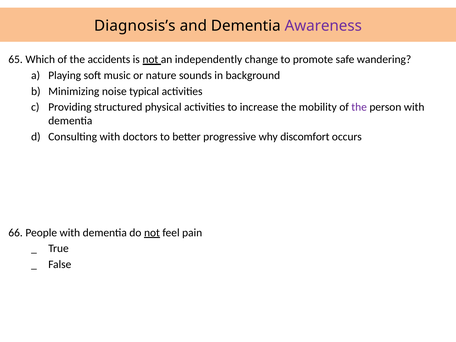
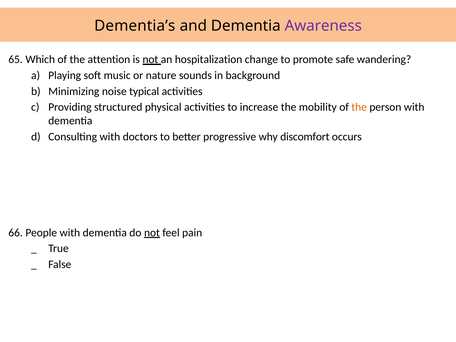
Diagnosis’s: Diagnosis’s -> Dementia’s
accidents: accidents -> attention
independently: independently -> hospitalization
the at (359, 107) colour: purple -> orange
